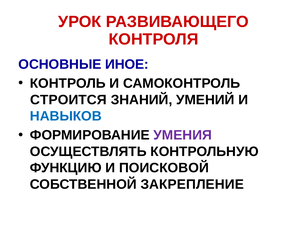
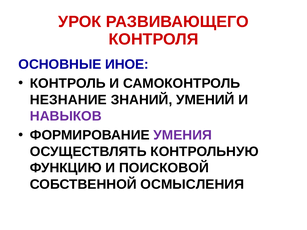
СТРОИТСЯ: СТРОИТСЯ -> НЕЗНАНИЕ
НАВЫКОВ colour: blue -> purple
ЗАКРЕПЛЕНИЕ: ЗАКРЕПЛЕНИЕ -> ОСМЫСЛЕНИЯ
